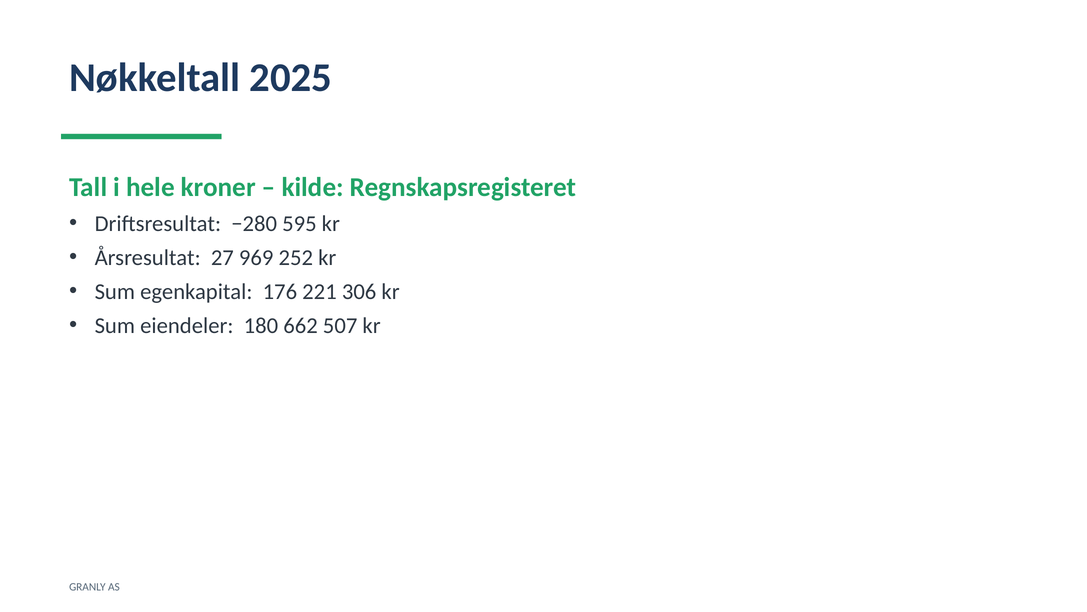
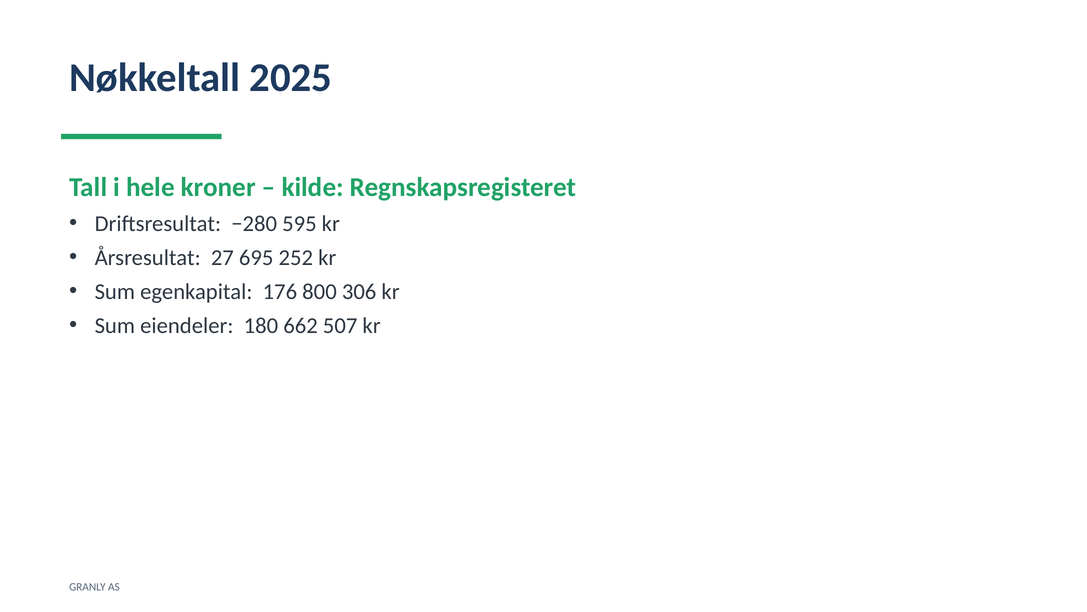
969: 969 -> 695
221: 221 -> 800
